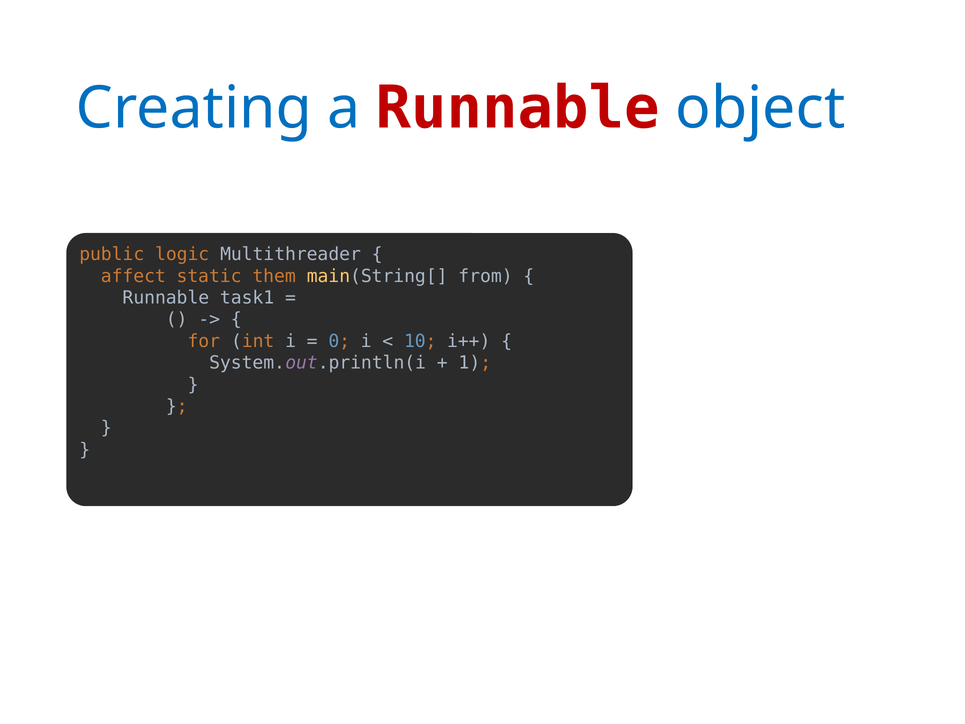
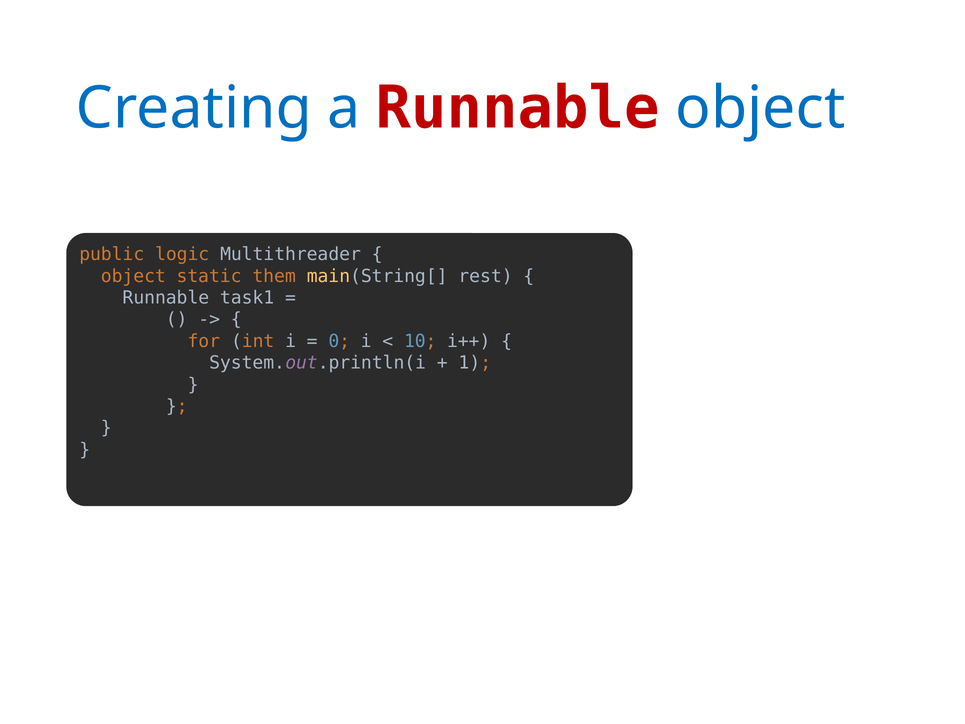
affect at (133, 276): affect -> object
from: from -> rest
